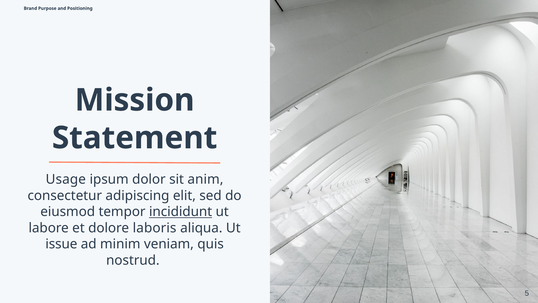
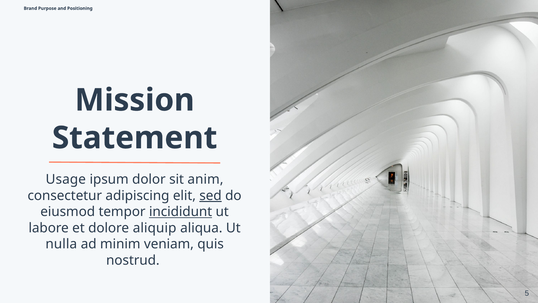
sed underline: none -> present
laboris: laboris -> aliquip
issue: issue -> nulla
